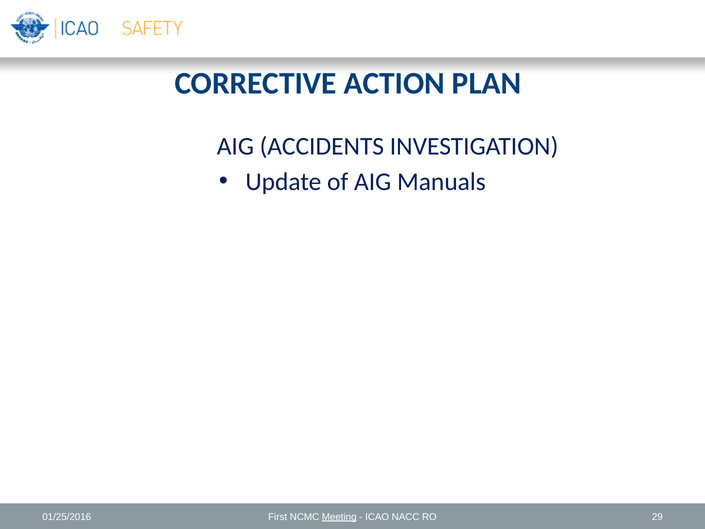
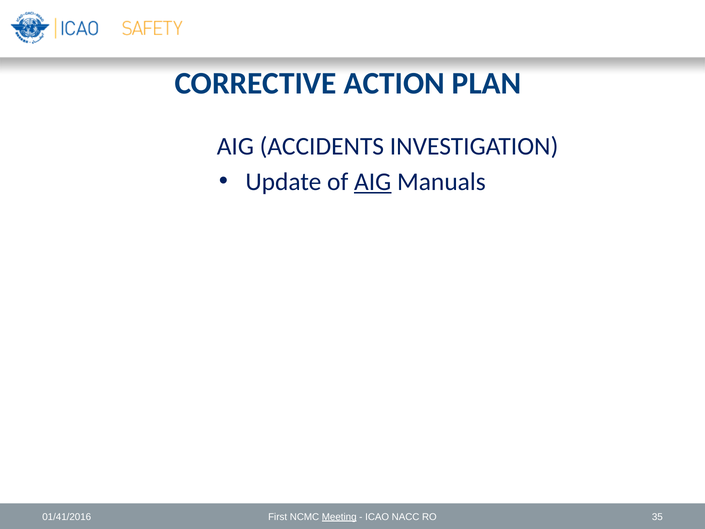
AIG at (373, 182) underline: none -> present
01/25/2016: 01/25/2016 -> 01/41/2016
29: 29 -> 35
